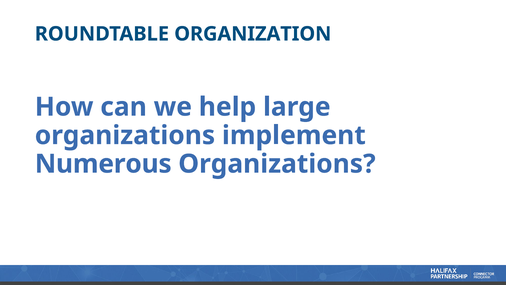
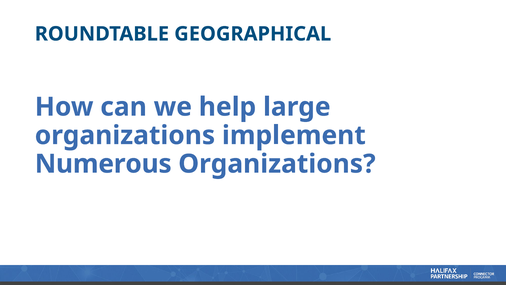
ORGANIZATION: ORGANIZATION -> GEOGRAPHICAL
